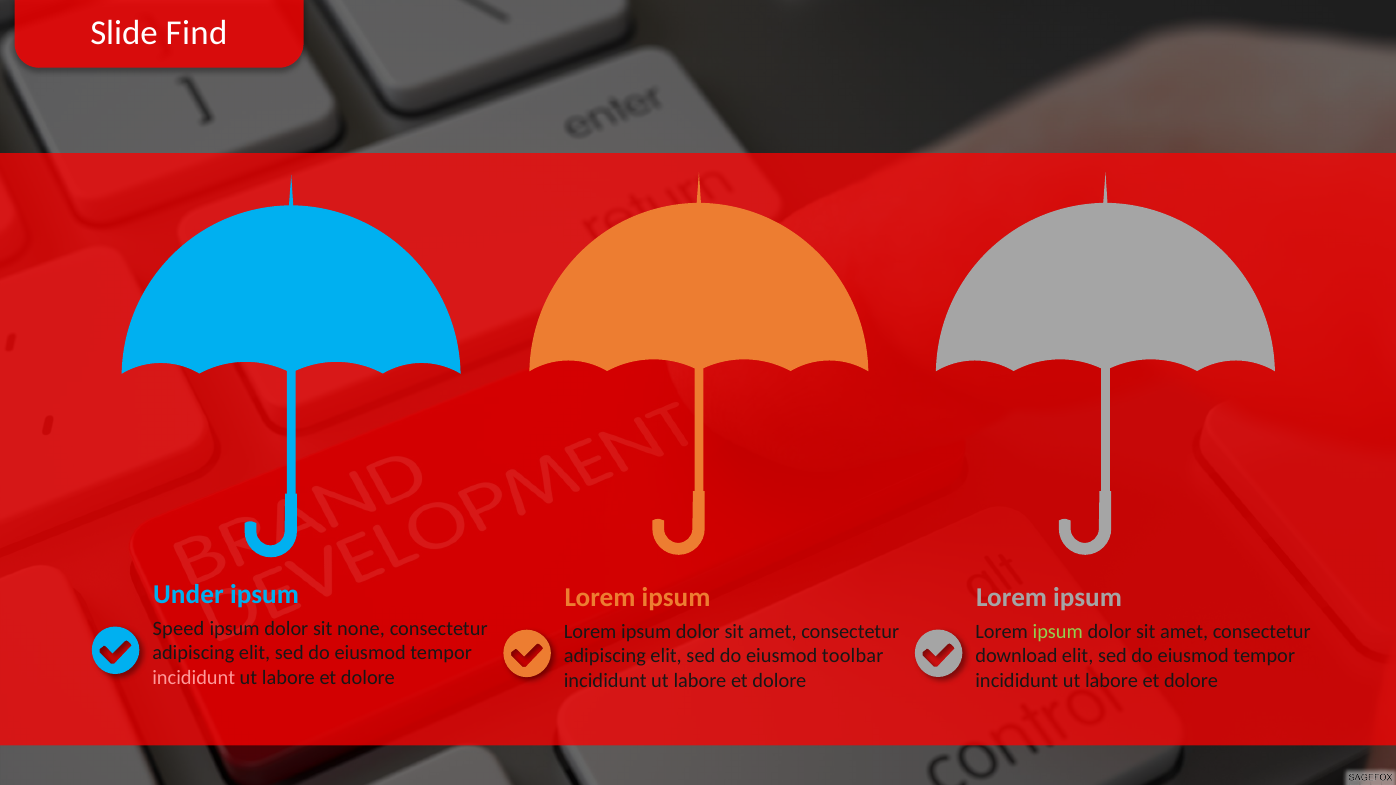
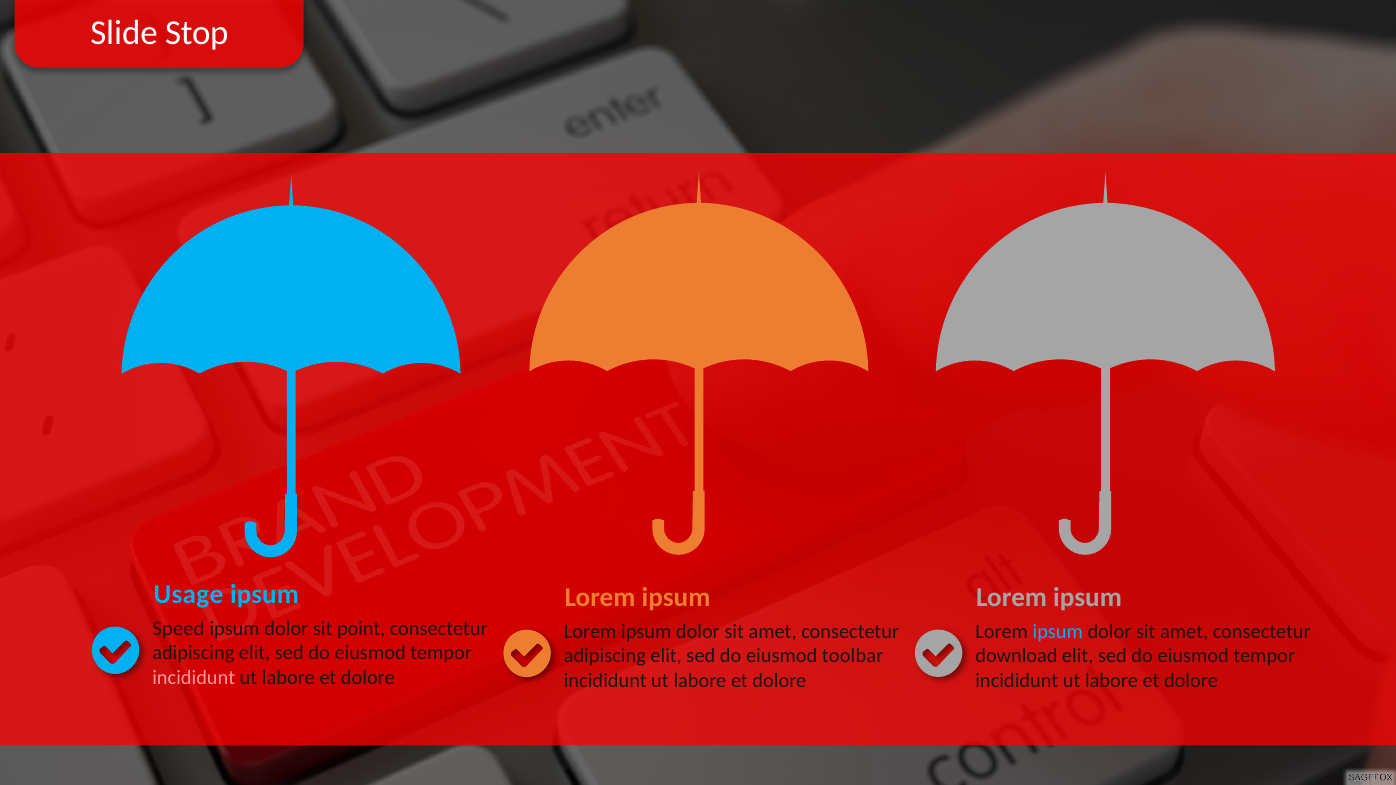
Find: Find -> Stop
Under: Under -> Usage
none: none -> point
ipsum at (1058, 632) colour: light green -> light blue
